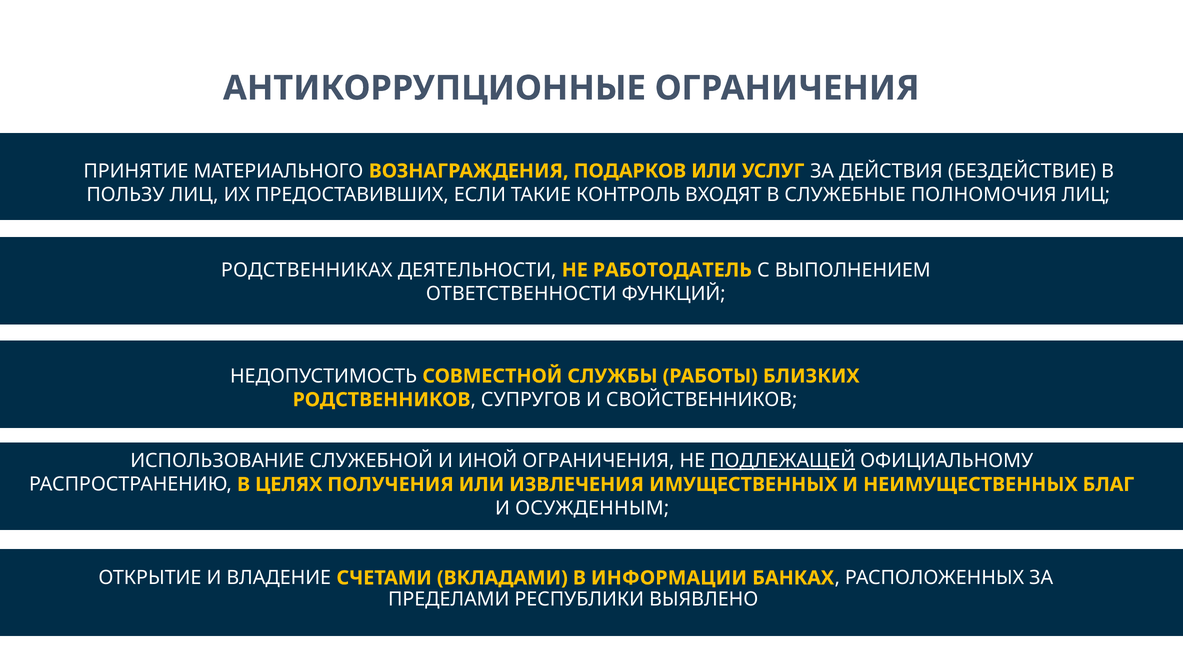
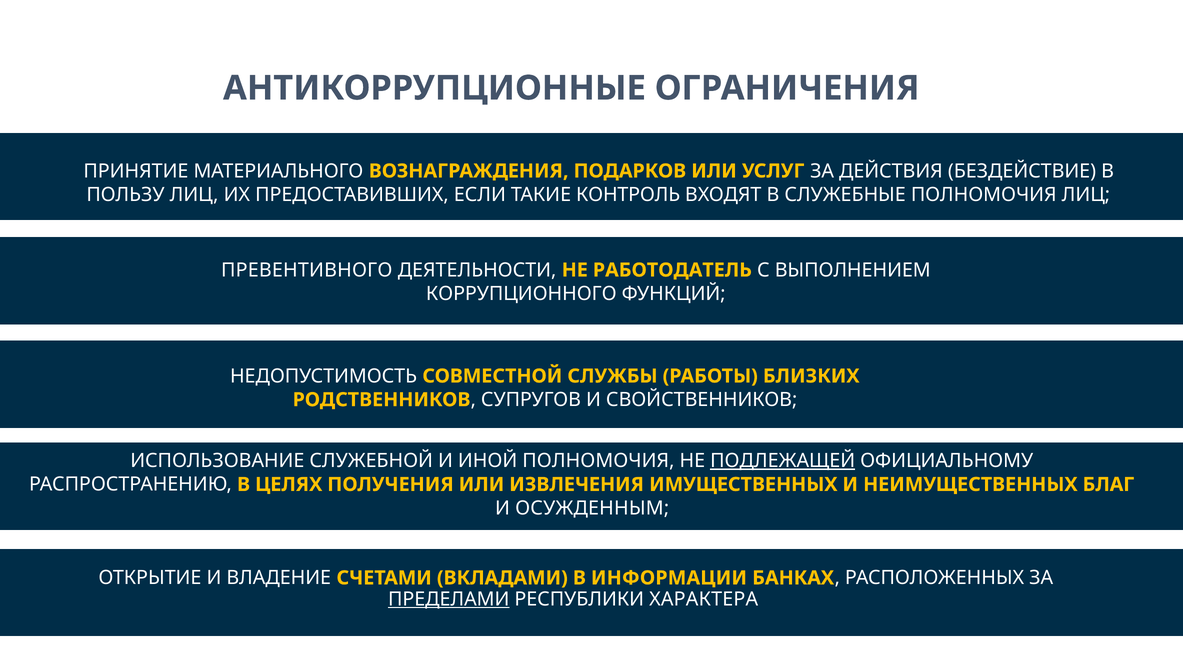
РОДСТВЕННИКАХ: РОДСТВЕННИКАХ -> ПРЕВЕНТИВНОГО
ОТВЕТСТВЕННОСТИ: ОТВЕТСТВЕННОСТИ -> КОРРУПЦИОННОГО
ИНОЙ ОГРАНИЧЕНИЯ: ОГРАНИЧЕНИЯ -> ПОЛНОМОЧИЯ
ПРЕДЕЛАМИ underline: none -> present
ВЫЯВЛЕНО: ВЫЯВЛЕНО -> ХАРАКТЕРА
